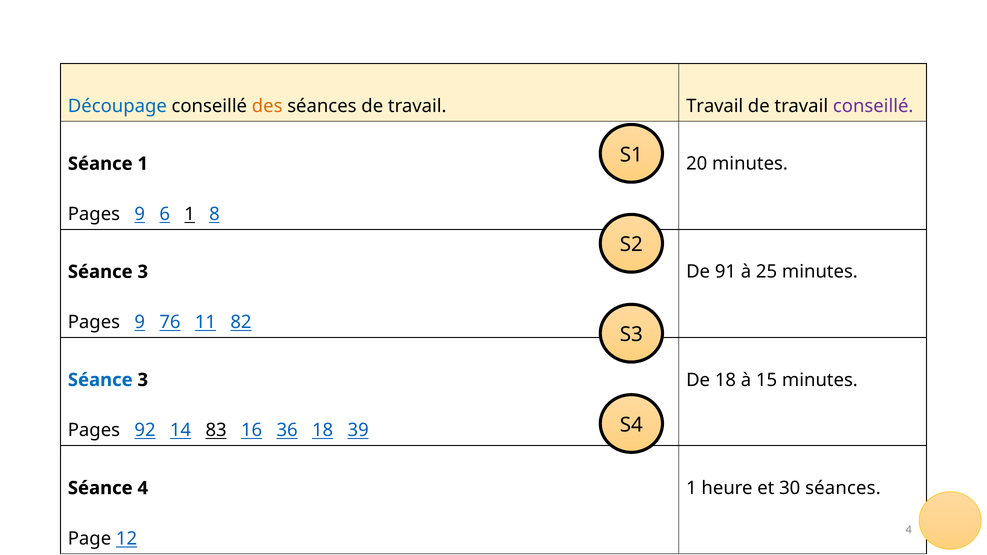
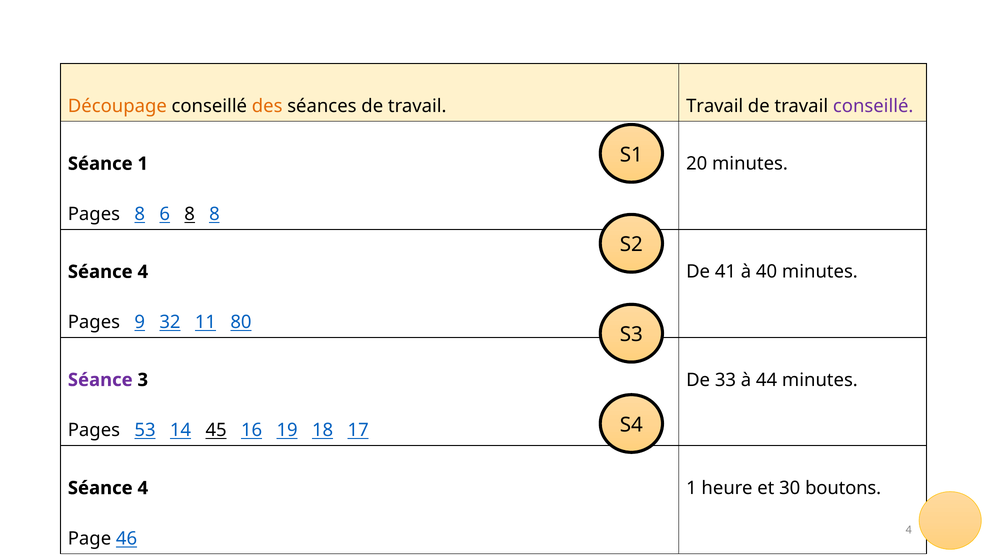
Découpage colour: blue -> orange
9 at (140, 214): 9 -> 8
6 1: 1 -> 8
91: 91 -> 41
25: 25 -> 40
3 at (143, 272): 3 -> 4
76: 76 -> 32
82: 82 -> 80
De 18: 18 -> 33
15: 15 -> 44
Séance at (100, 380) colour: blue -> purple
92: 92 -> 53
83: 83 -> 45
36: 36 -> 19
39: 39 -> 17
30 séances: séances -> boutons
12: 12 -> 46
